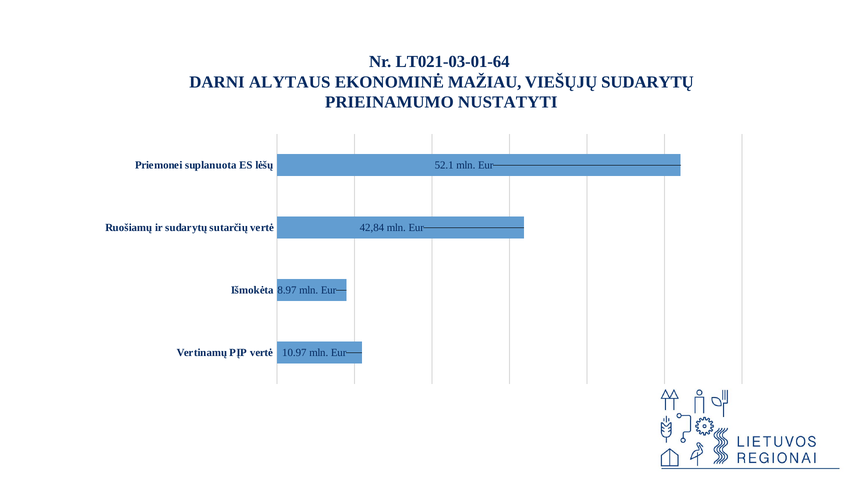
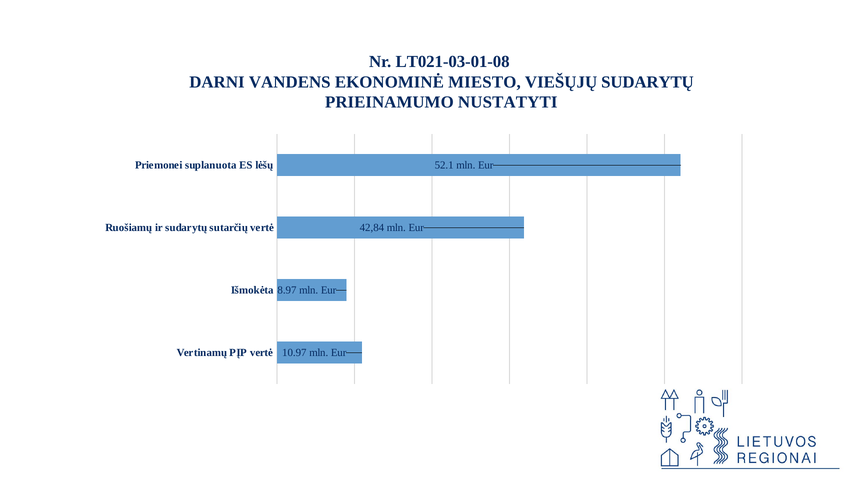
LT021-03-01-64: LT021-03-01-64 -> LT021-03-01-08
ALYTAUS: ALYTAUS -> VANDENS
MAŽIAU: MAŽIAU -> MIESTO
